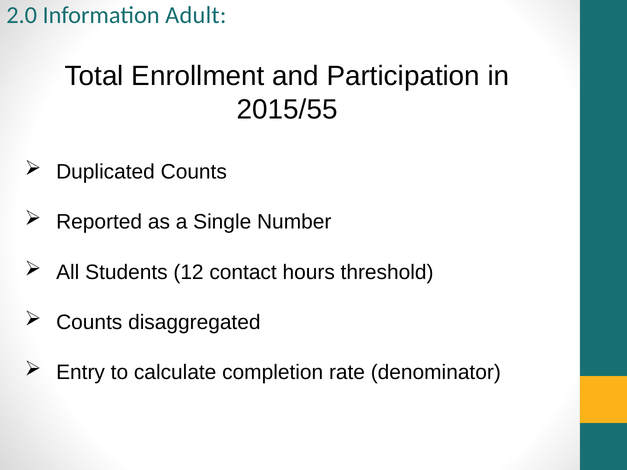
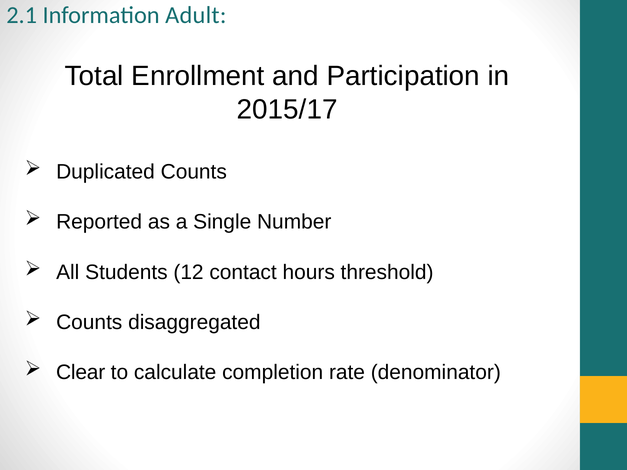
2.0: 2.0 -> 2.1
2015/55: 2015/55 -> 2015/17
Entry: Entry -> Clear
